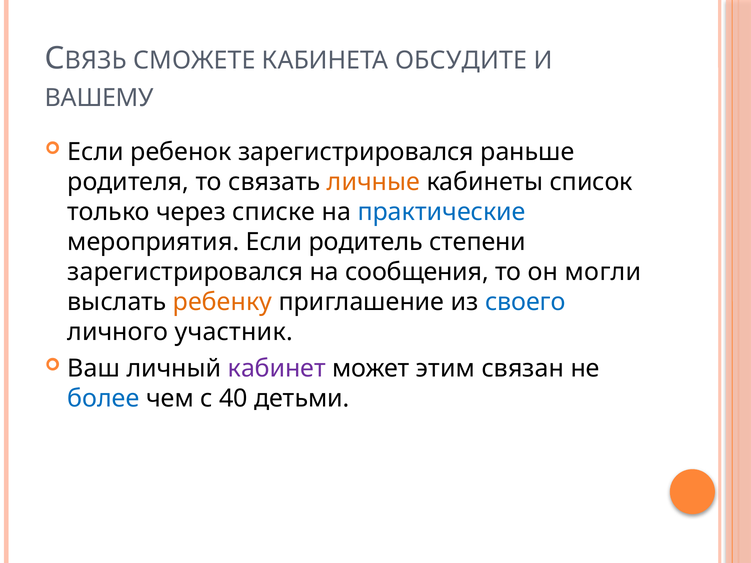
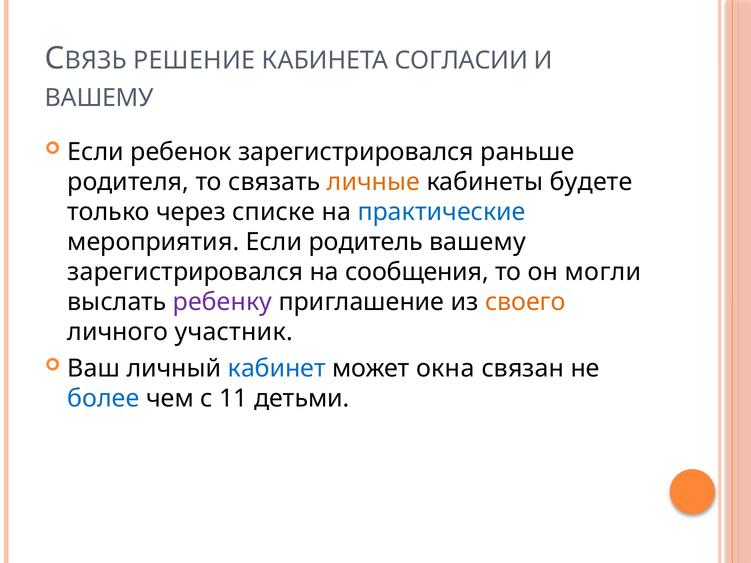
СМОЖЕТЕ: СМОЖЕТЕ -> РЕШЕНИЕ
ОБСУДИТЕ: ОБСУДИТЕ -> СОГЛАСИИ
список: список -> будете
родитель степени: степени -> вашему
ребенку colour: orange -> purple
своего colour: blue -> orange
кабинет colour: purple -> blue
этим: этим -> окна
40: 40 -> 11
